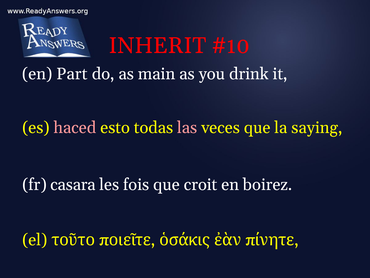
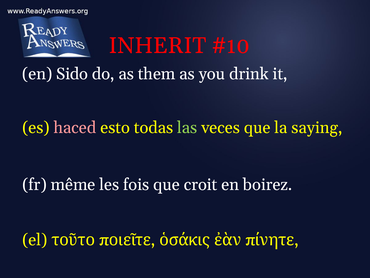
Part: Part -> Sido
main: main -> them
las colour: pink -> light green
casara: casara -> même
